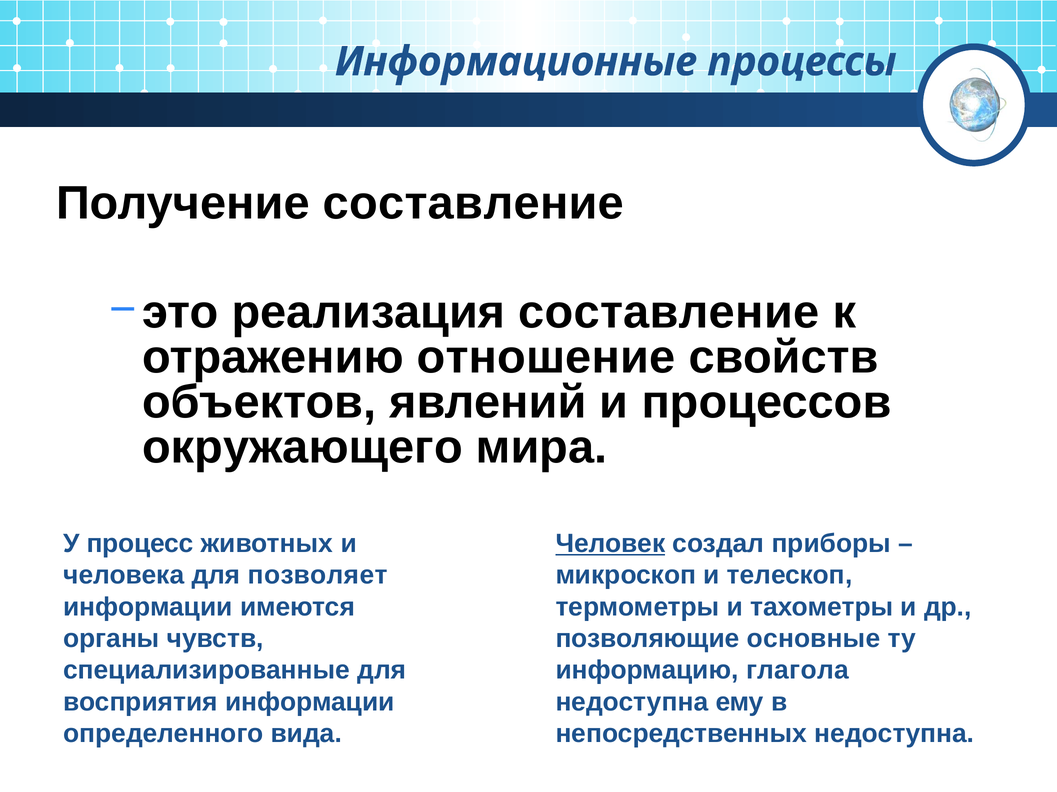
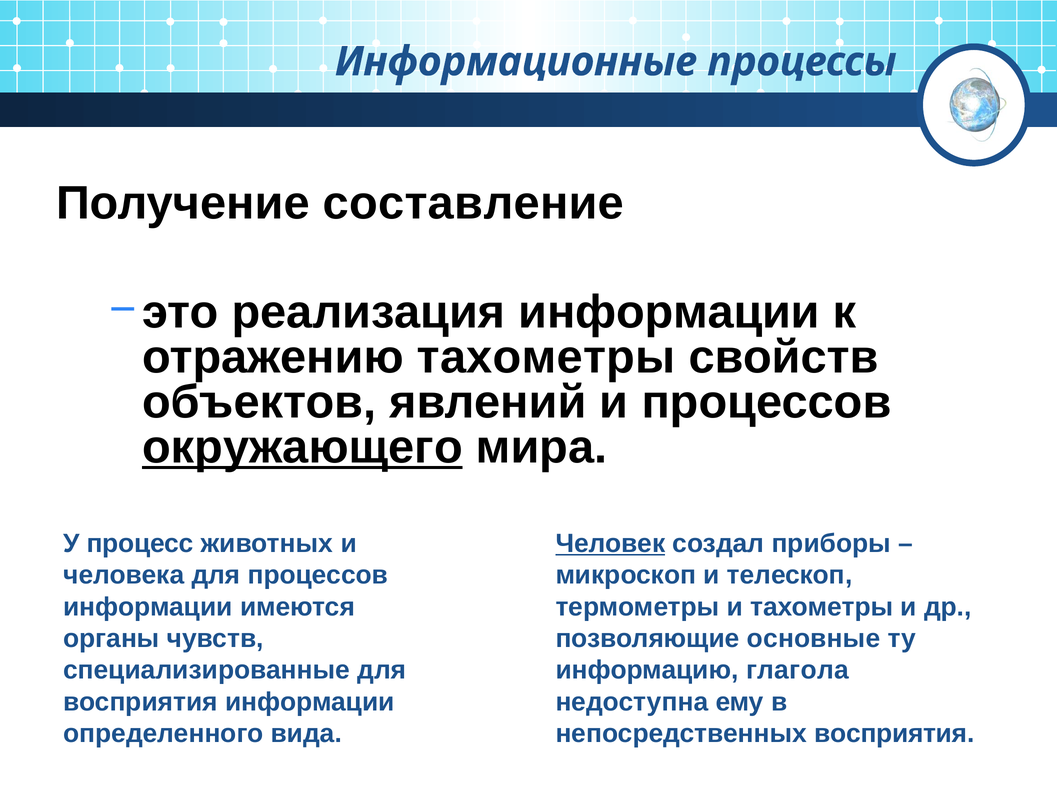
реализация составление: составление -> информации
отражению отношение: отношение -> тахометры
окружающего underline: none -> present
для позволяет: позволяет -> процессов
непосредственных недоступна: недоступна -> восприятия
